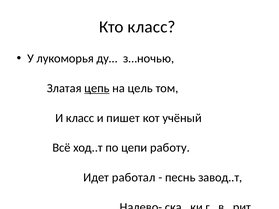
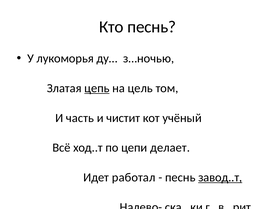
Кто класс: класс -> песнь
И класс: класс -> часть
пишет: пишет -> чистит
работу: работу -> делает
завод..т underline: none -> present
